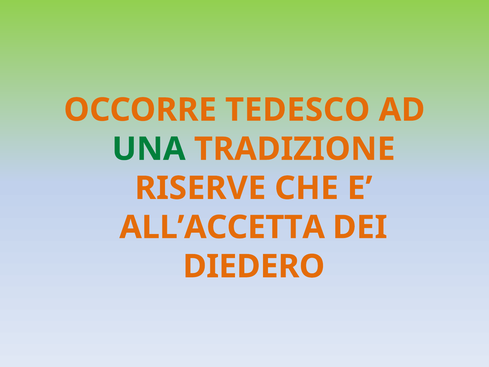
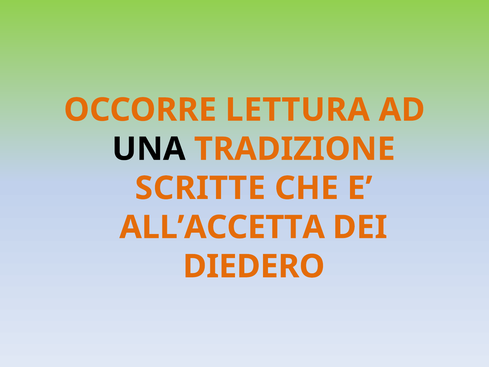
TEDESCO: TEDESCO -> LETTURA
UNA colour: green -> black
RISERVE: RISERVE -> SCRITTE
